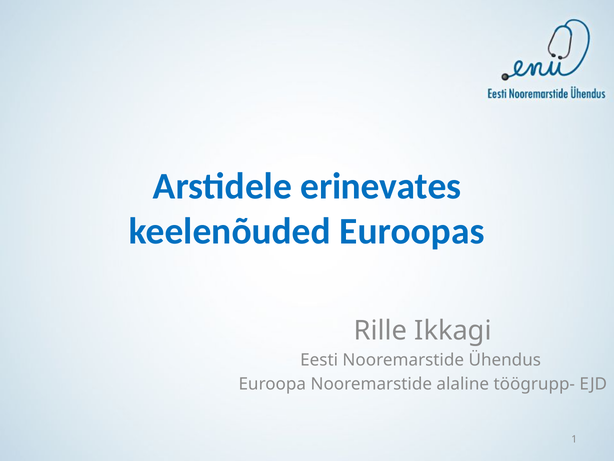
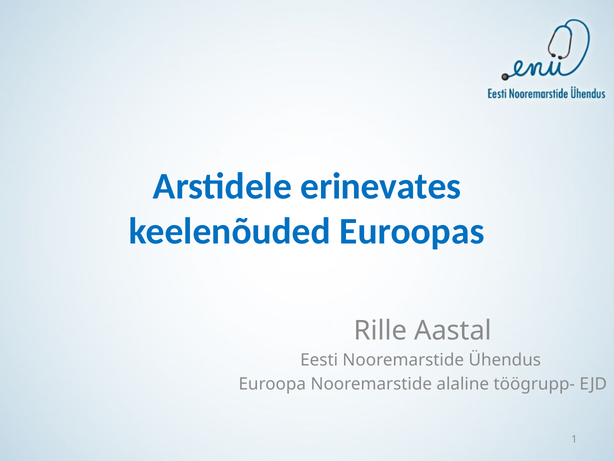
Ikkagi: Ikkagi -> Aastal
